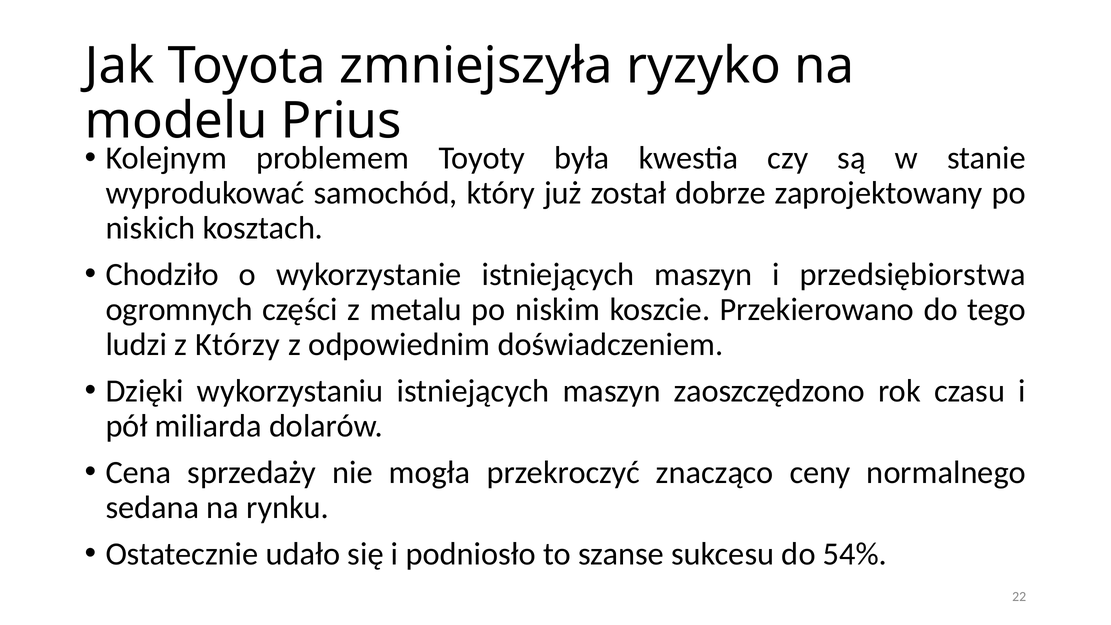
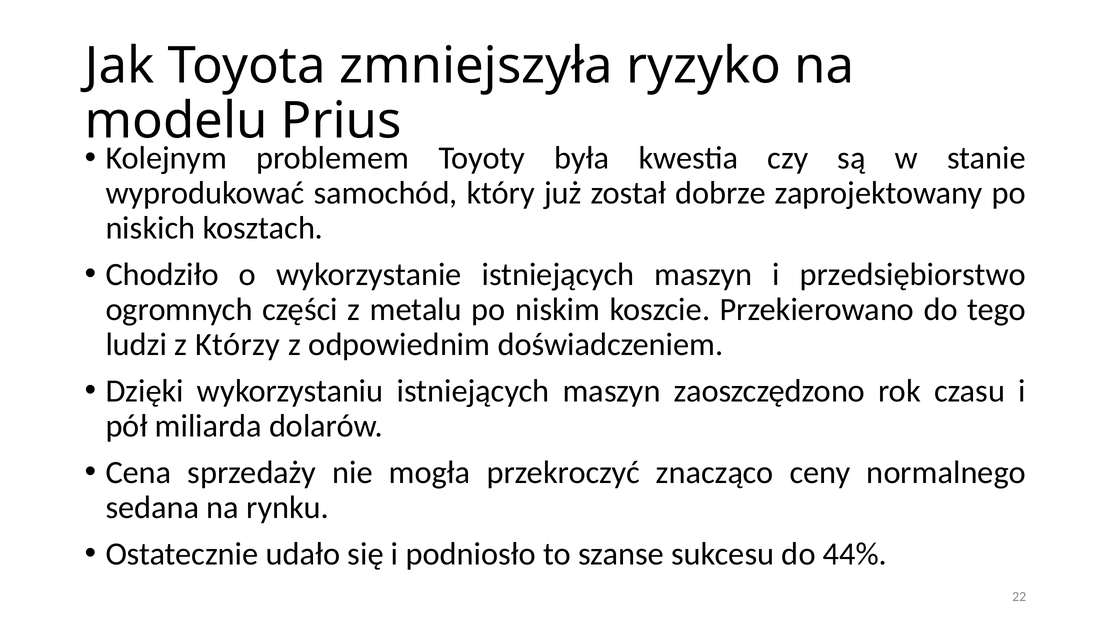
przedsiębiorstwa: przedsiębiorstwa -> przedsiębiorstwo
54%: 54% -> 44%
